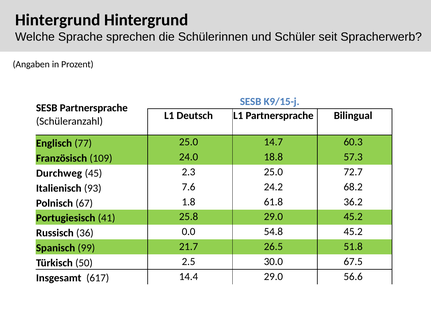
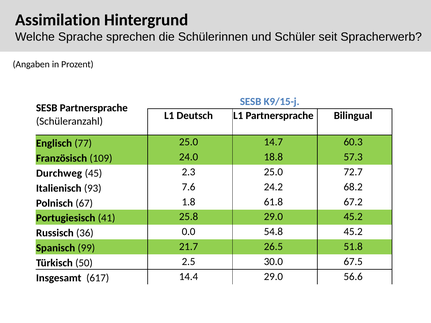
Hintergrund at (58, 20): Hintergrund -> Assimilation
36.2: 36.2 -> 67.2
